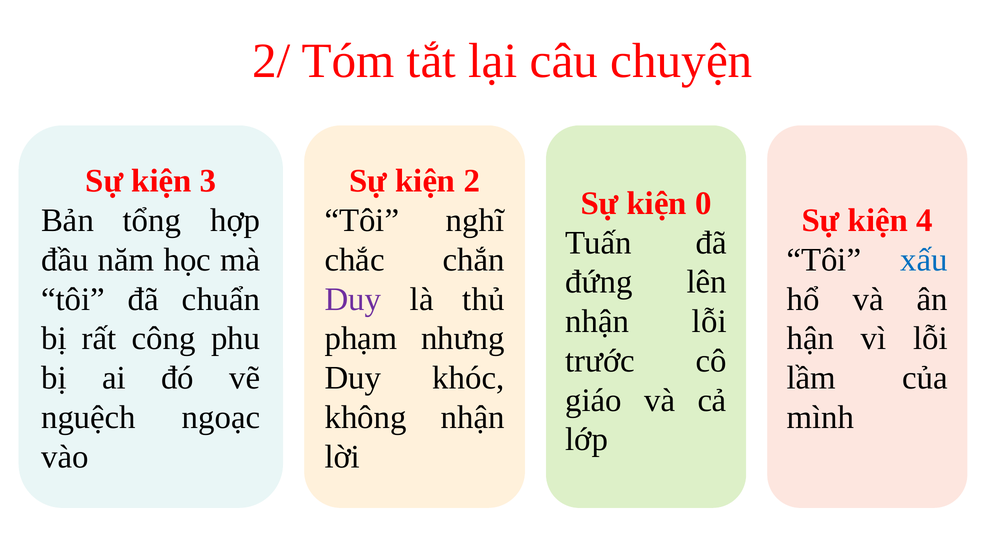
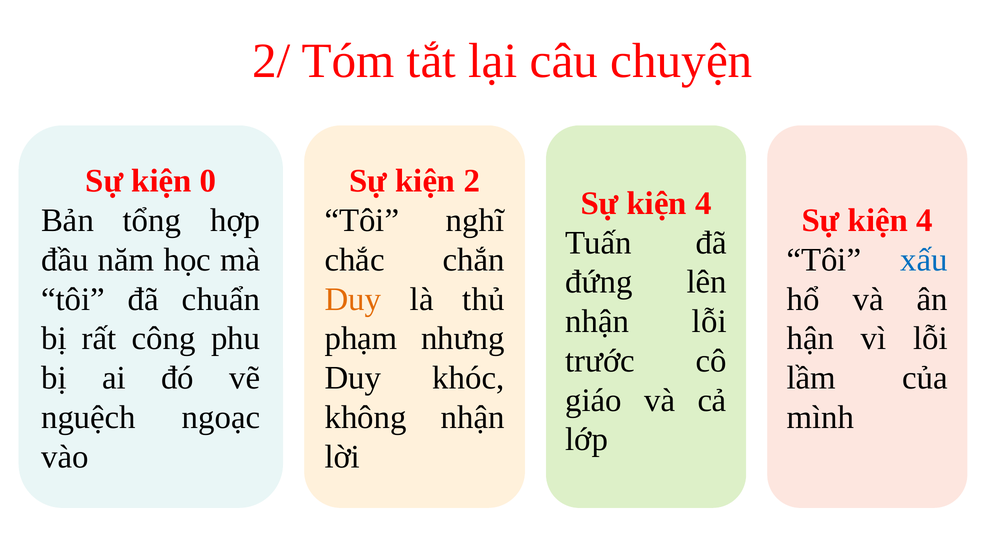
3: 3 -> 0
0 at (703, 203): 0 -> 4
Duy at (353, 299) colour: purple -> orange
